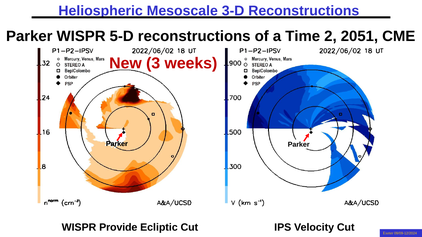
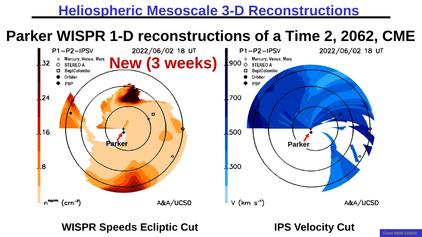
5-D: 5-D -> 1-D
2051: 2051 -> 2062
Provide: Provide -> Speeds
